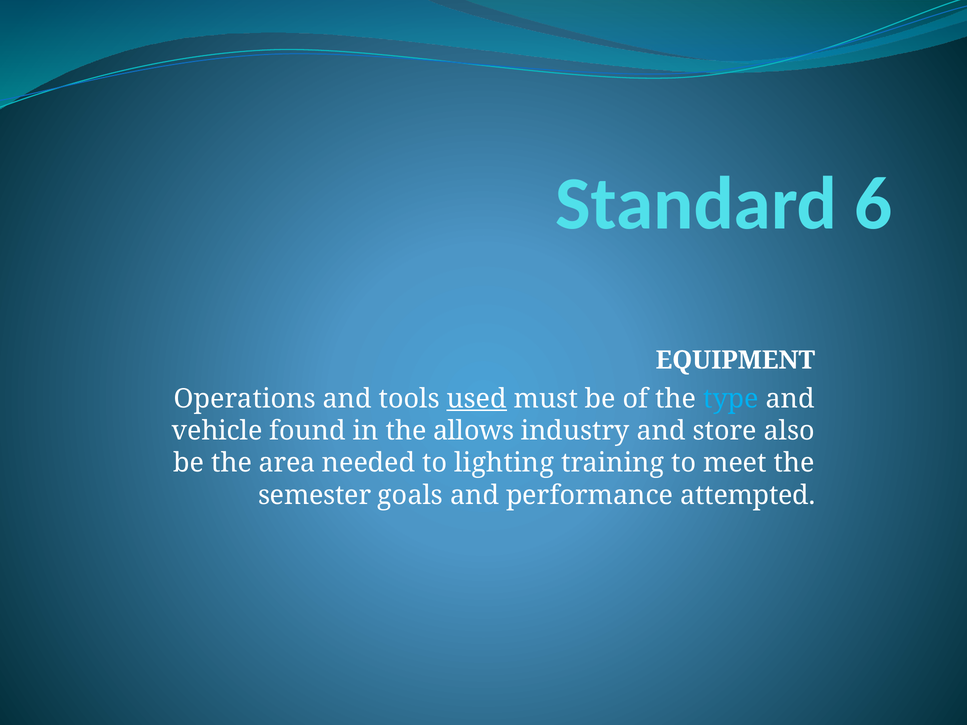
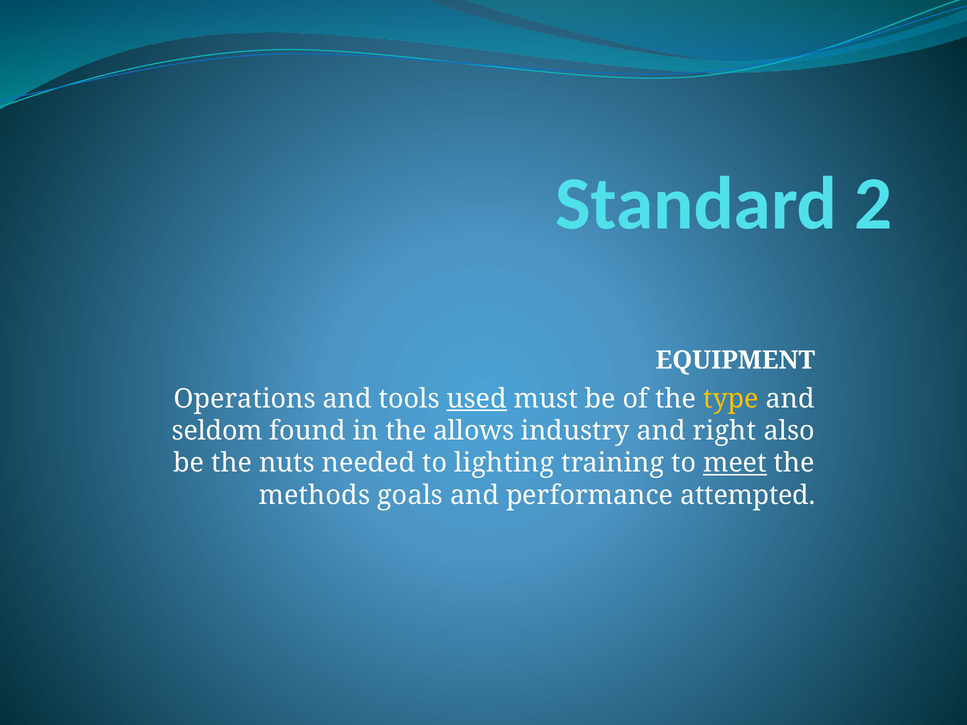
6: 6 -> 2
type colour: light blue -> yellow
vehicle: vehicle -> seldom
store: store -> right
area: area -> nuts
meet underline: none -> present
semester: semester -> methods
